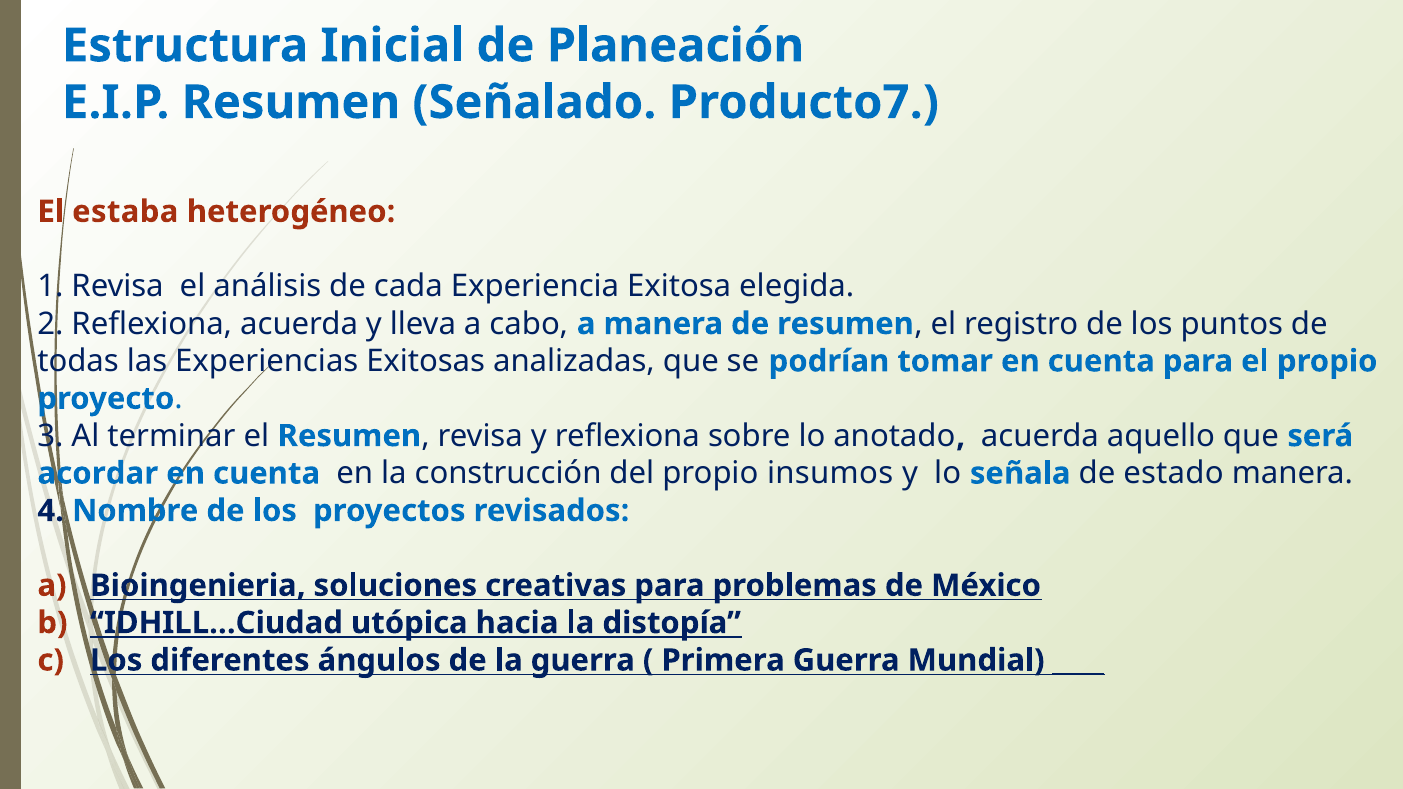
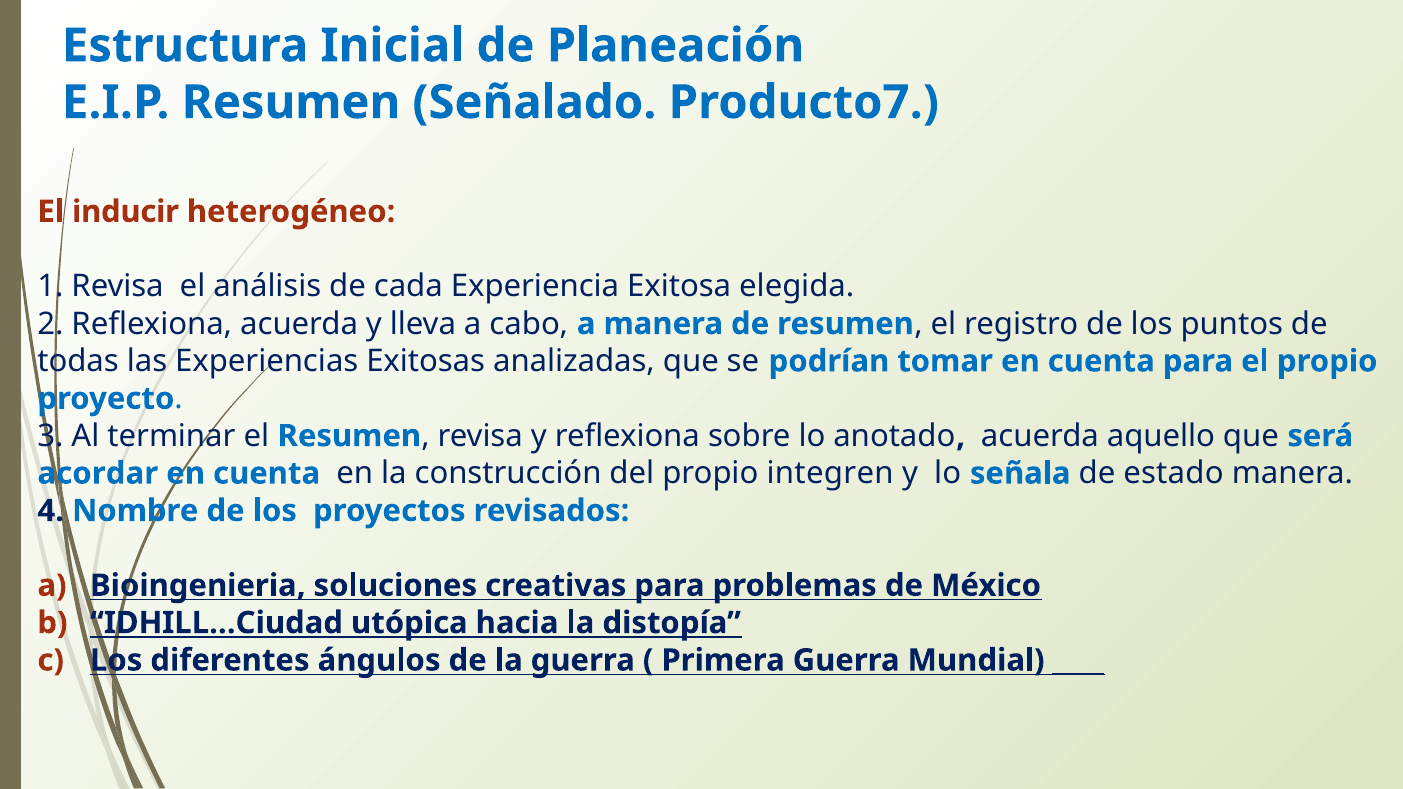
estaba: estaba -> inducir
insumos: insumos -> integren
